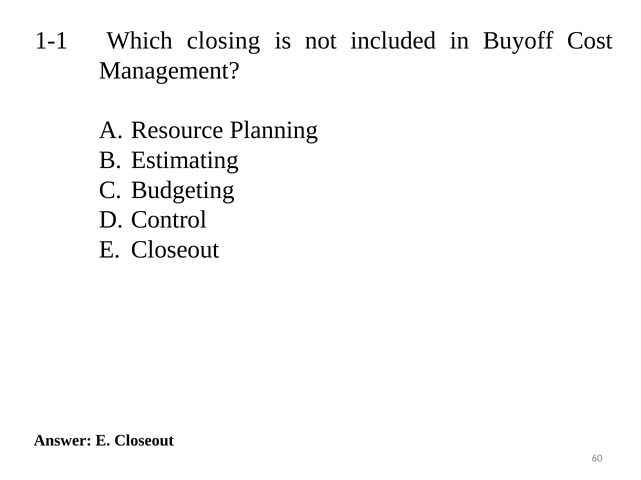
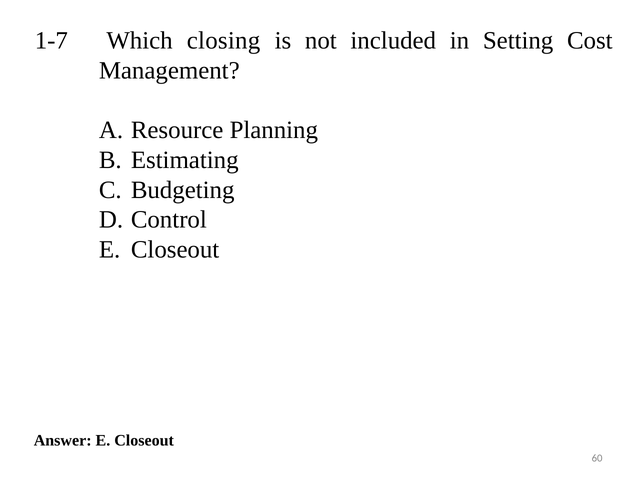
1-1: 1-1 -> 1-7
Buyoff: Buyoff -> Setting
